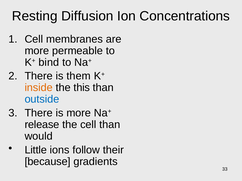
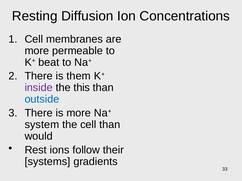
bind: bind -> beat
inside colour: orange -> purple
release: release -> system
Little: Little -> Rest
because: because -> systems
